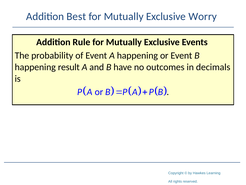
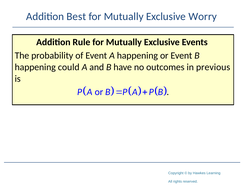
result: result -> could
decimals: decimals -> previous
